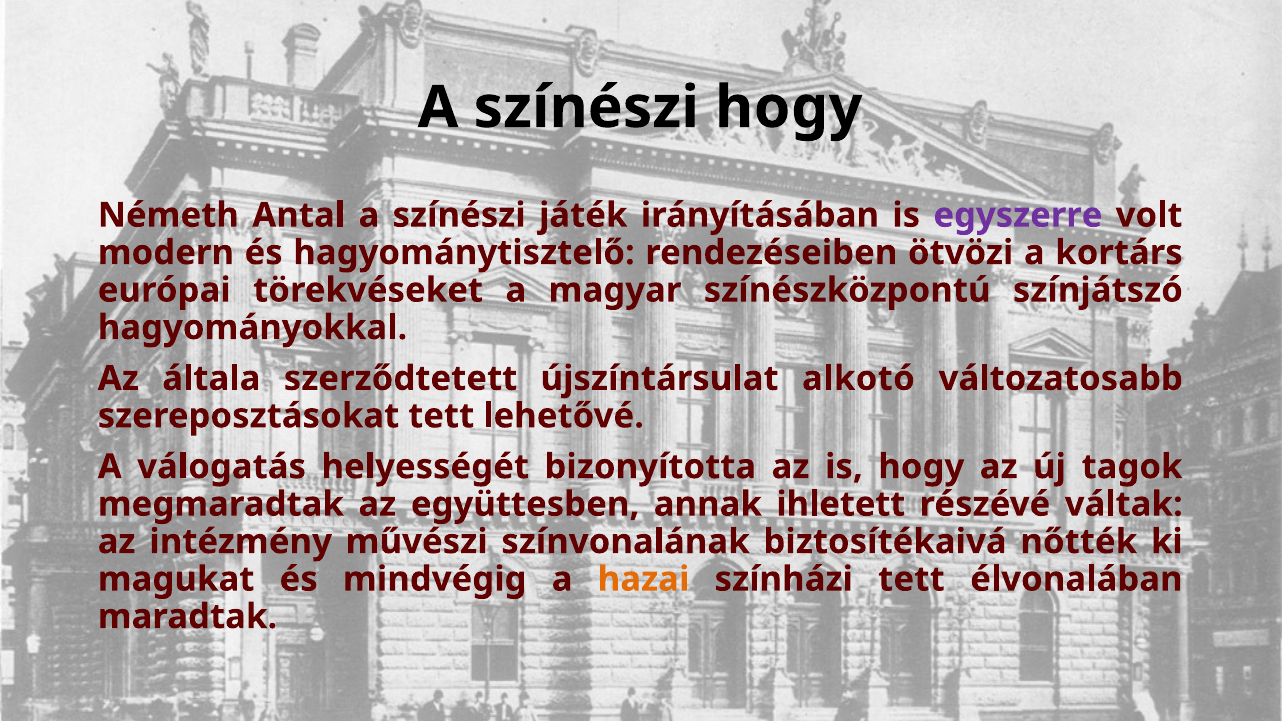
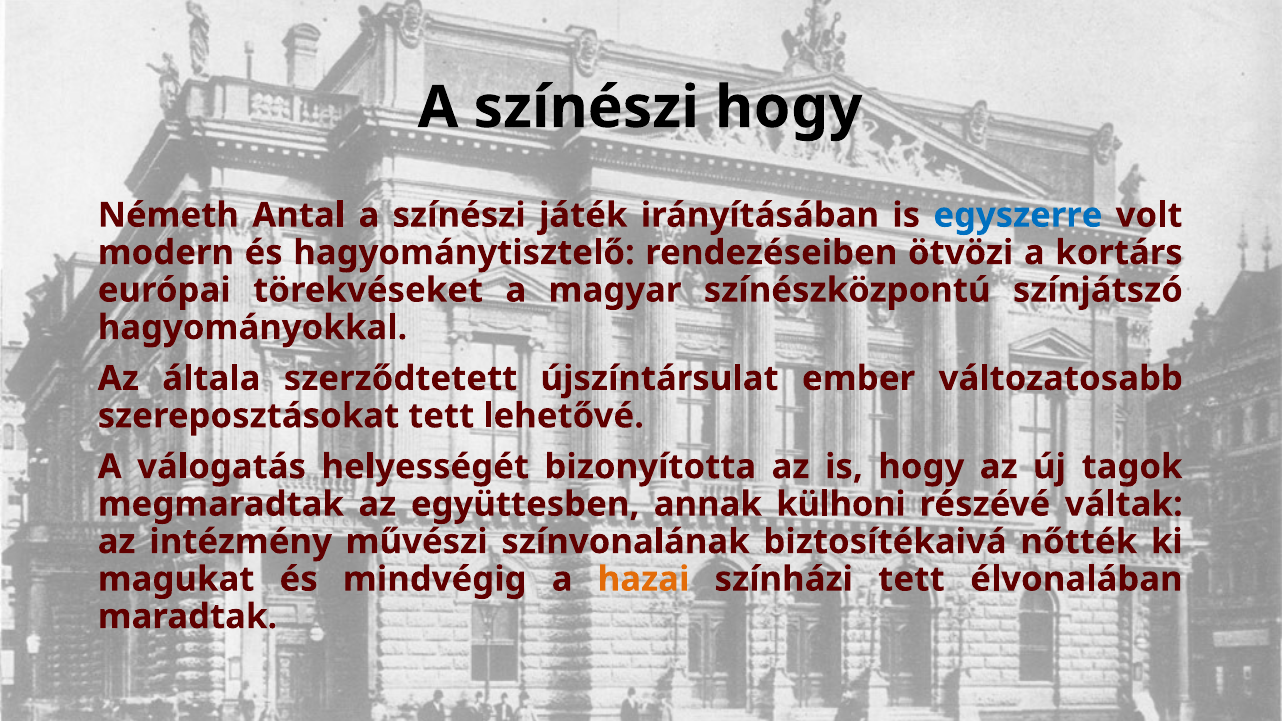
egyszerre colour: purple -> blue
alkotó: alkotó -> ember
ihletett: ihletett -> külhoni
